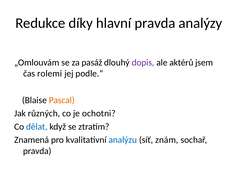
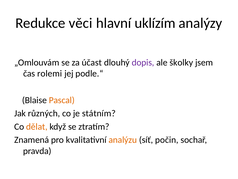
díky: díky -> věci
hlavní pravda: pravda -> uklízím
pasáž: pasáž -> účast
aktérů: aktérů -> školky
ochotni: ochotni -> státním
dělat colour: blue -> orange
analýzu colour: blue -> orange
znám: znám -> počin
